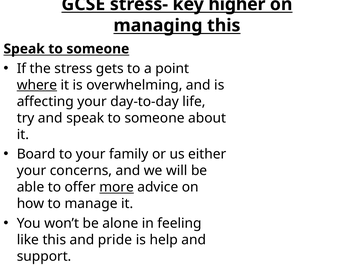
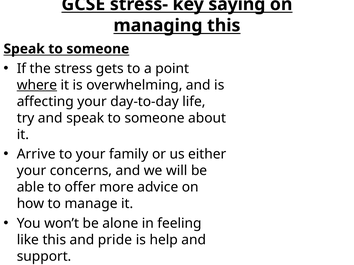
higher: higher -> saying
Board: Board -> Arrive
more underline: present -> none
